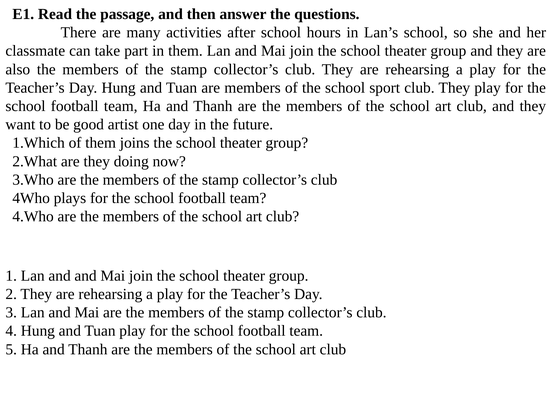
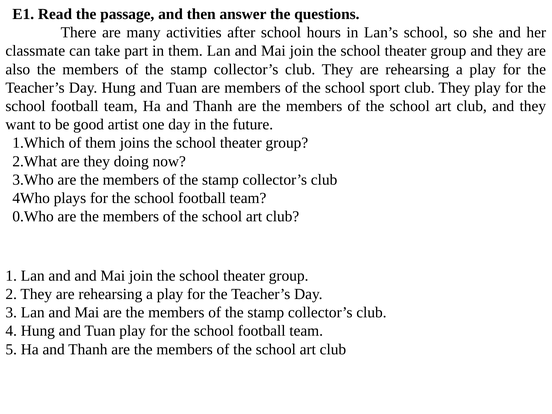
4.Who: 4.Who -> 0.Who
